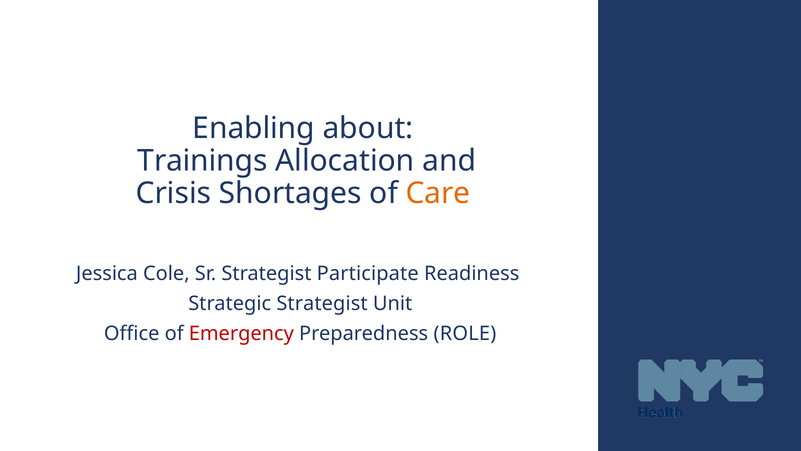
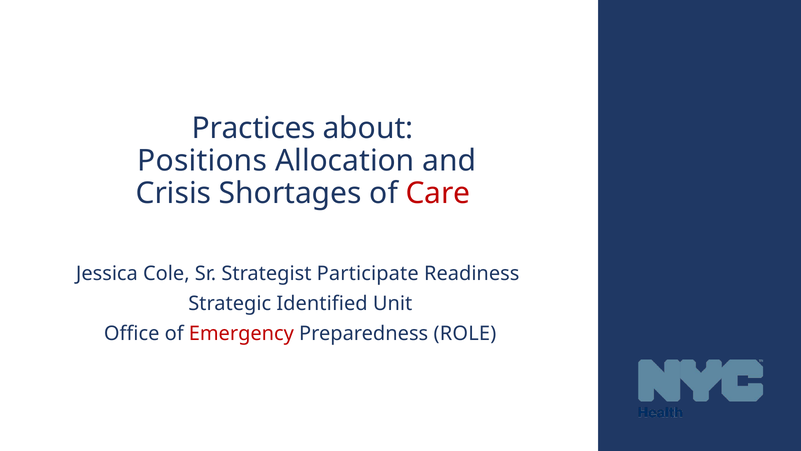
Enabling: Enabling -> Practices
Trainings: Trainings -> Positions
Care colour: orange -> red
Strategic Strategist: Strategist -> Identified
